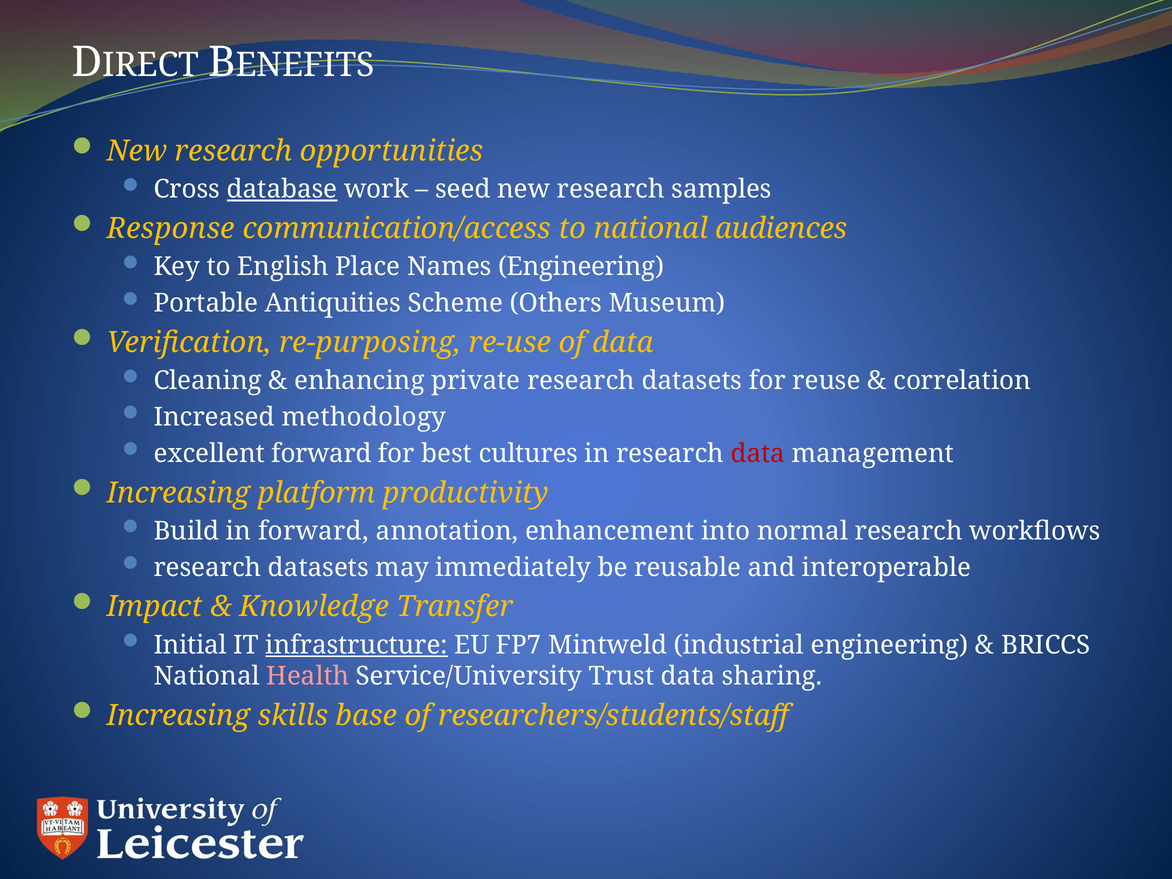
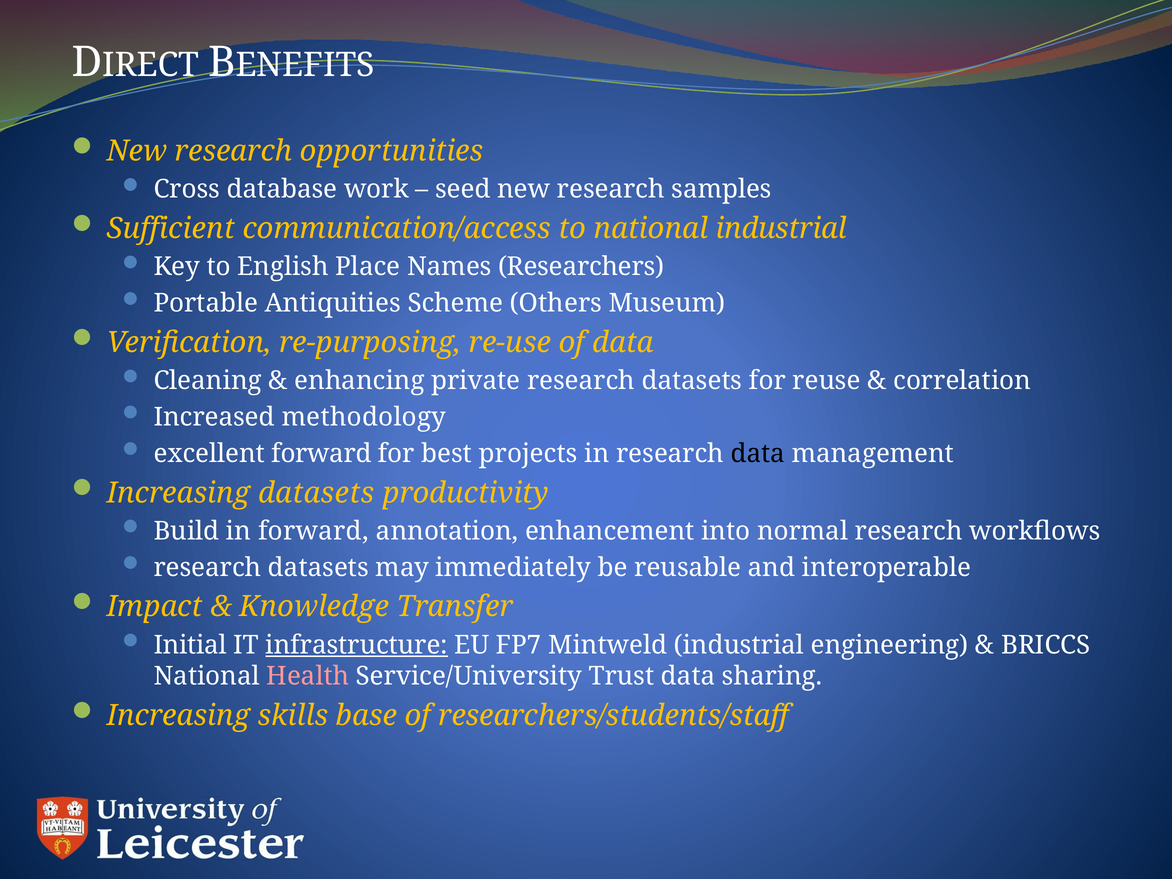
database underline: present -> none
Response: Response -> Sufficient
national audiences: audiences -> industrial
Names Engineering: Engineering -> Researchers
cultures: cultures -> projects
data at (758, 454) colour: red -> black
Increasing platform: platform -> datasets
